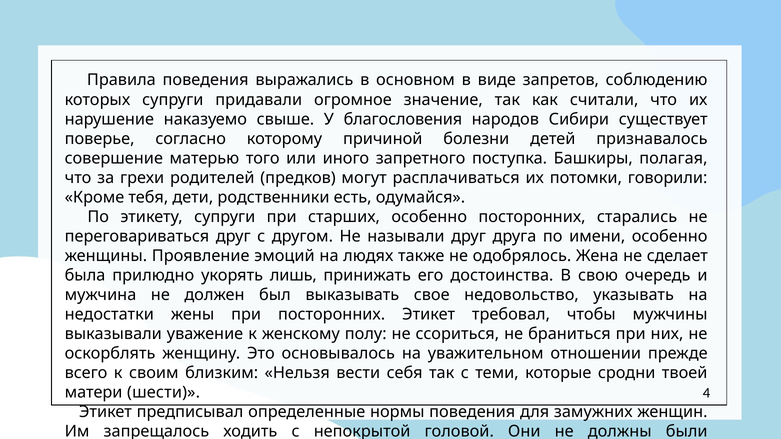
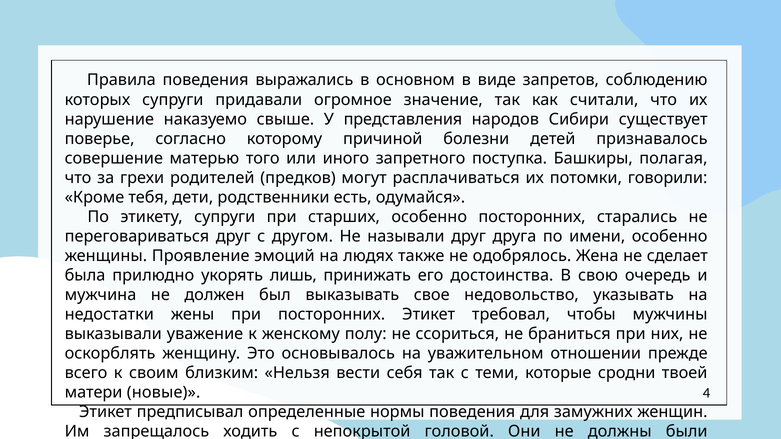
благословения: благословения -> представления
шести: шести -> новые
